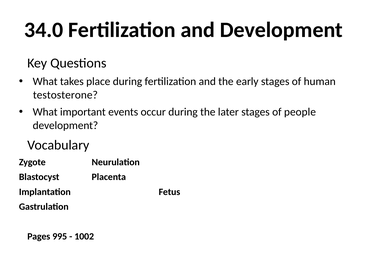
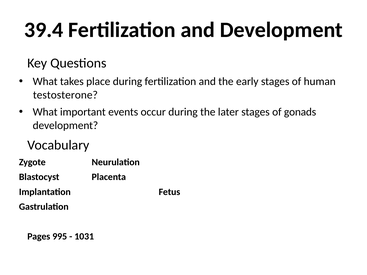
34.0: 34.0 -> 39.4
people: people -> gonads
1002: 1002 -> 1031
